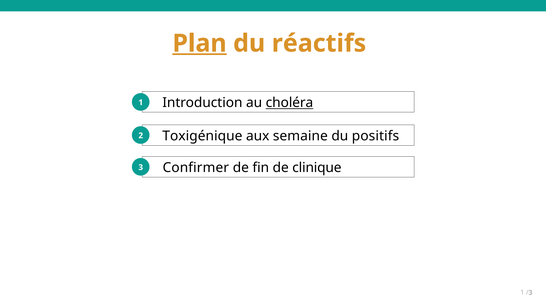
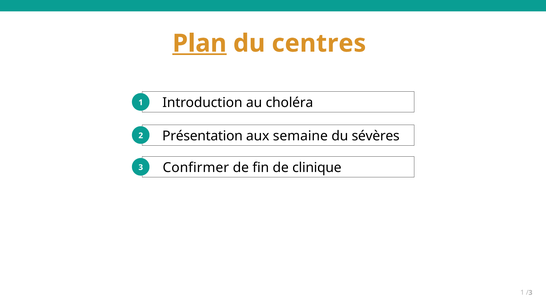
réactifs: réactifs -> centres
choléra underline: present -> none
Toxigénique: Toxigénique -> Présentation
positifs: positifs -> sévères
